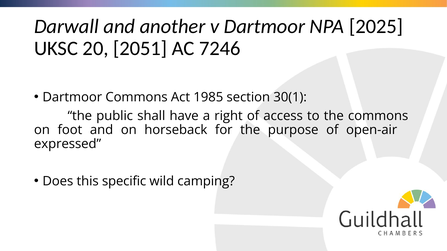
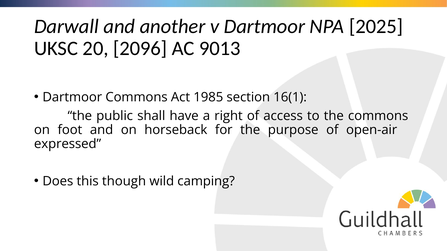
2051: 2051 -> 2096
7246: 7246 -> 9013
30(1: 30(1 -> 16(1
specific: specific -> though
